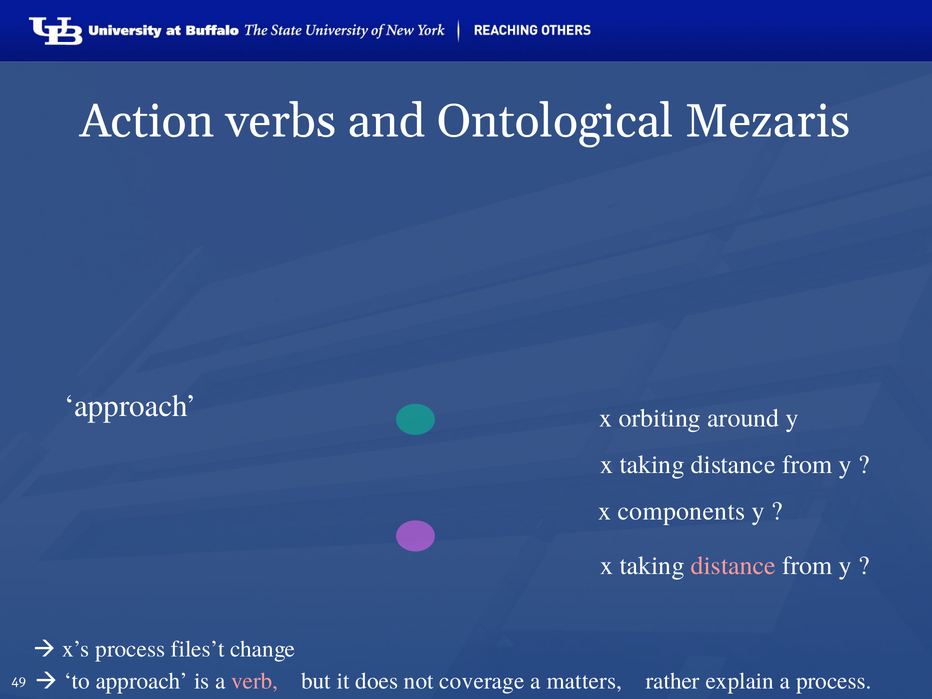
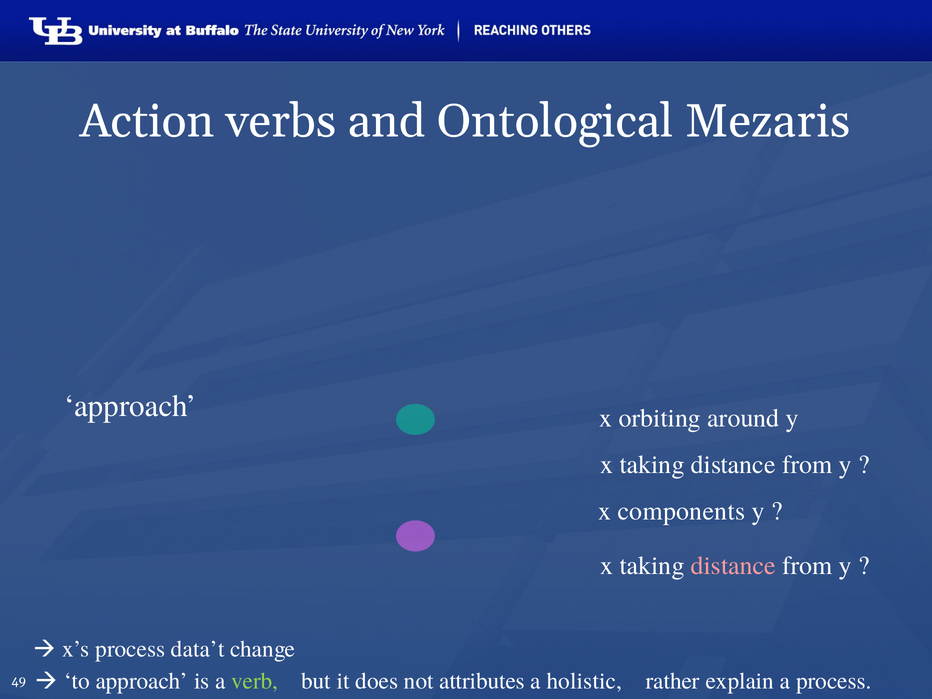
files’t: files’t -> data’t
verb colour: pink -> light green
coverage: coverage -> attributes
a matters: matters -> holistic
